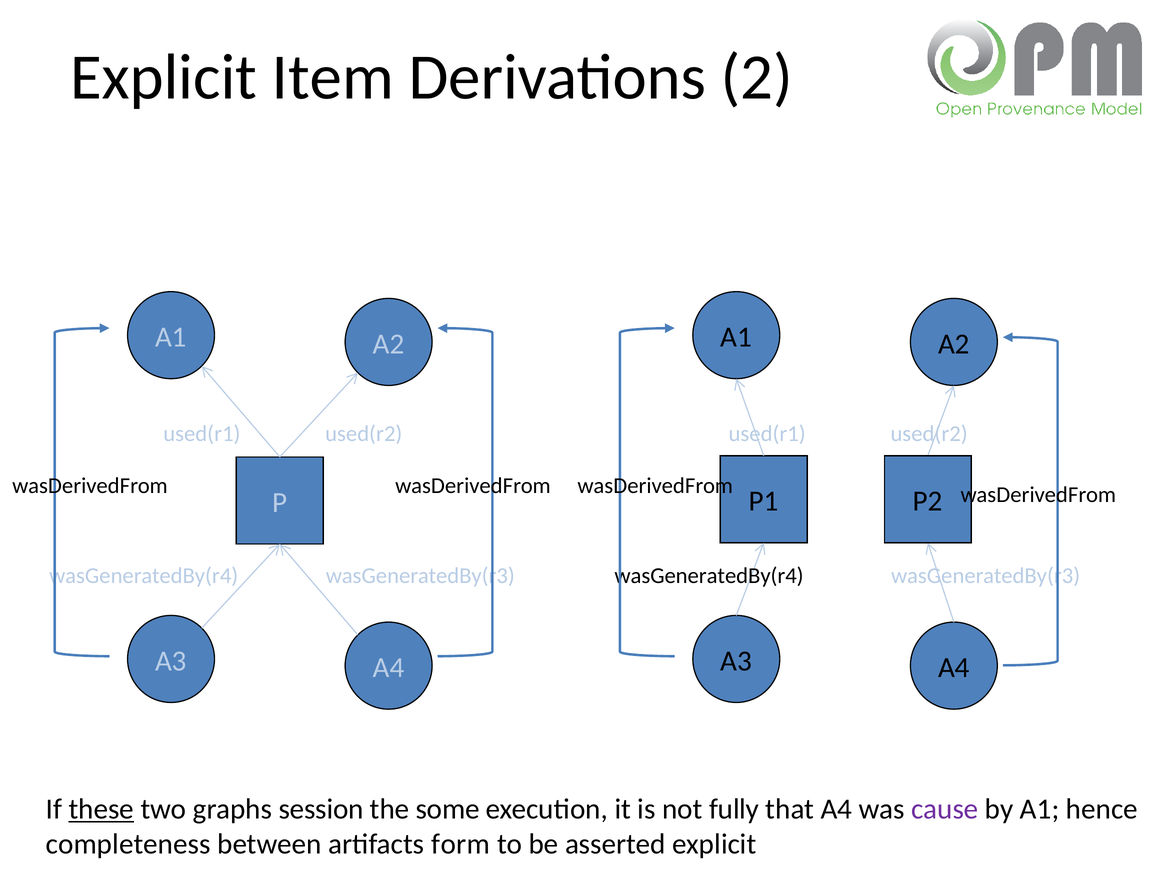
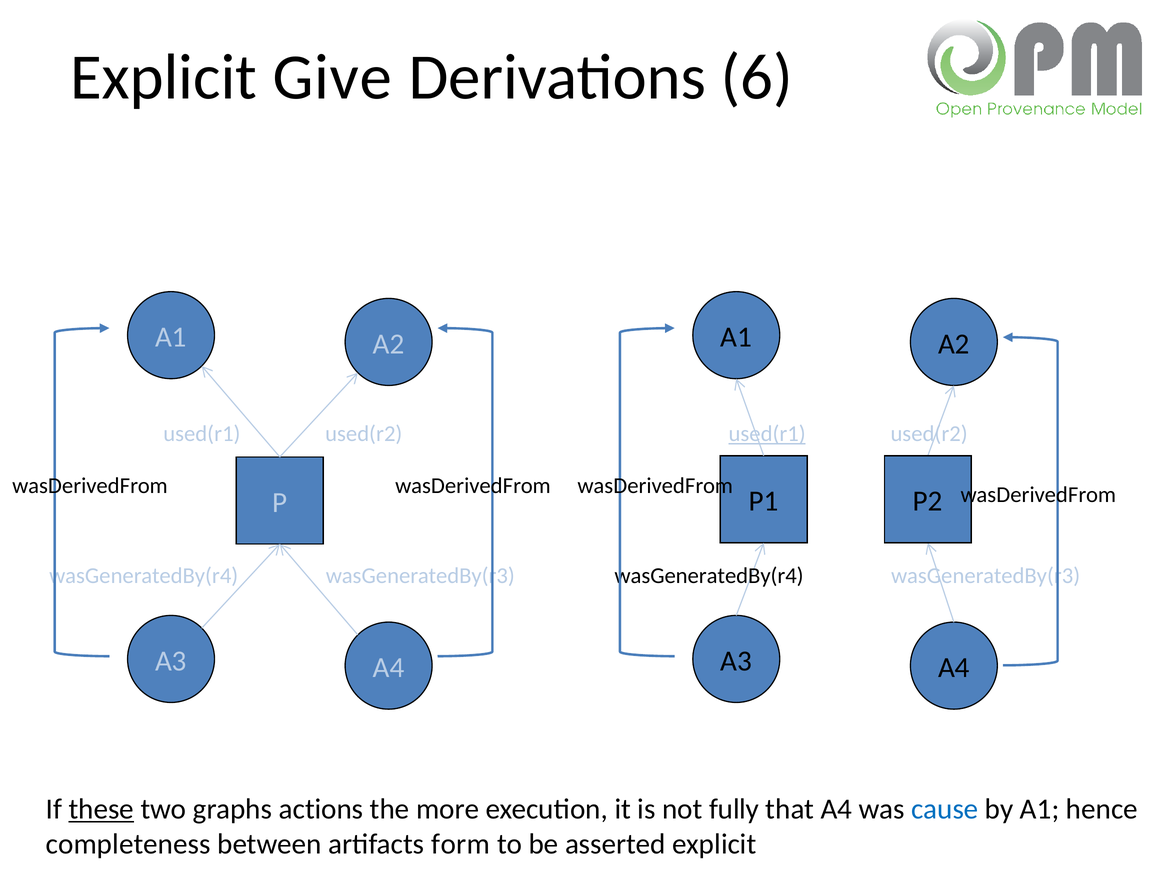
Item: Item -> Give
2: 2 -> 6
used(r1 at (767, 434) underline: none -> present
session: session -> actions
some: some -> more
cause colour: purple -> blue
